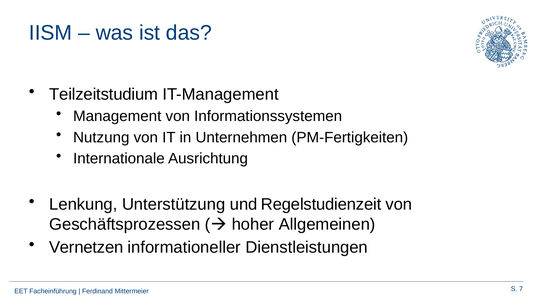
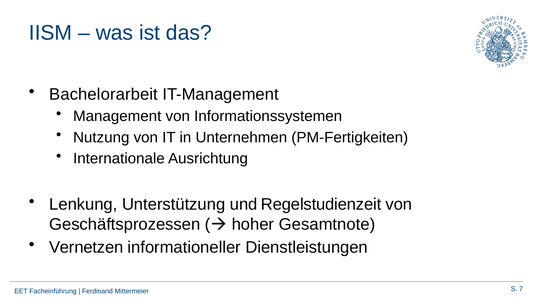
Teilzeitstudium: Teilzeitstudium -> Bachelorarbeit
Allgemeinen: Allgemeinen -> Gesamtnote
